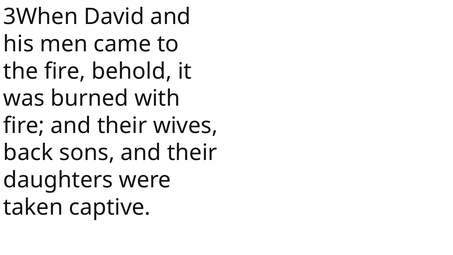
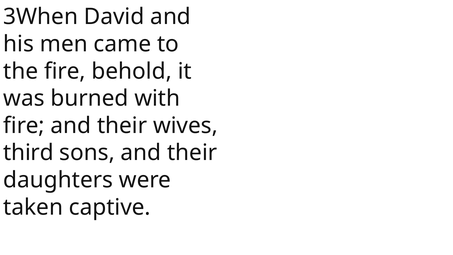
back: back -> third
